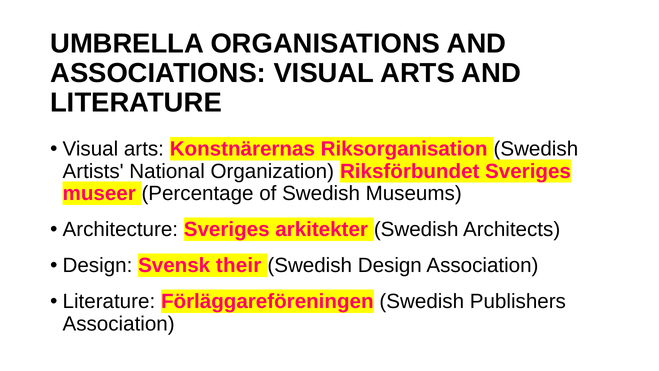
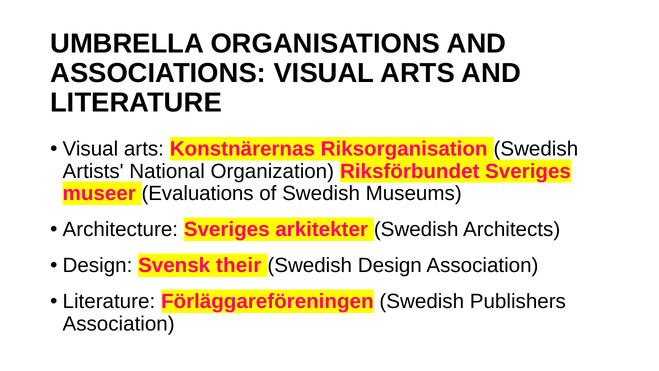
Percentage: Percentage -> Evaluations
